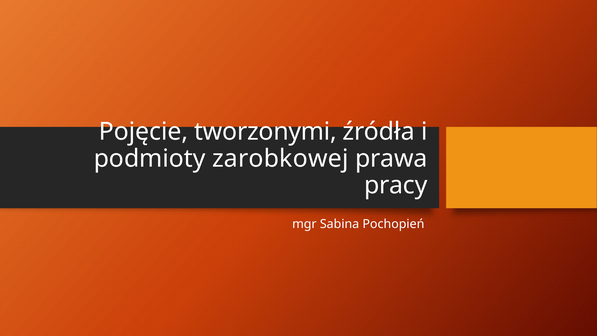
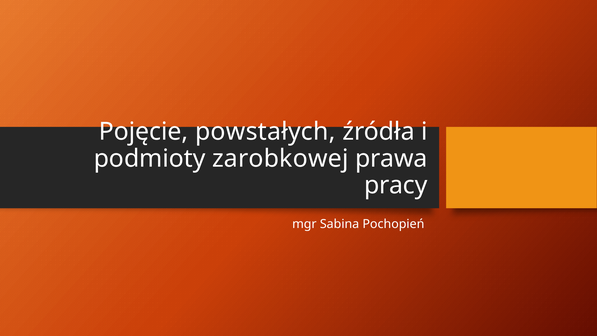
tworzonymi: tworzonymi -> powstałych
